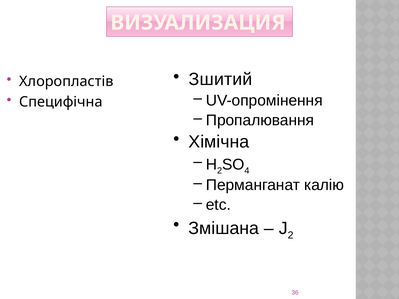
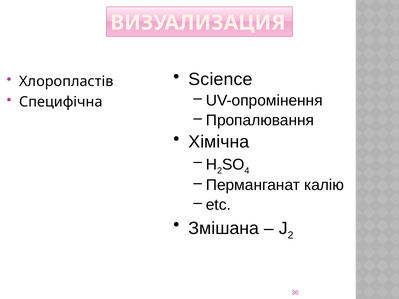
Зшитий: Зшитий -> Science
